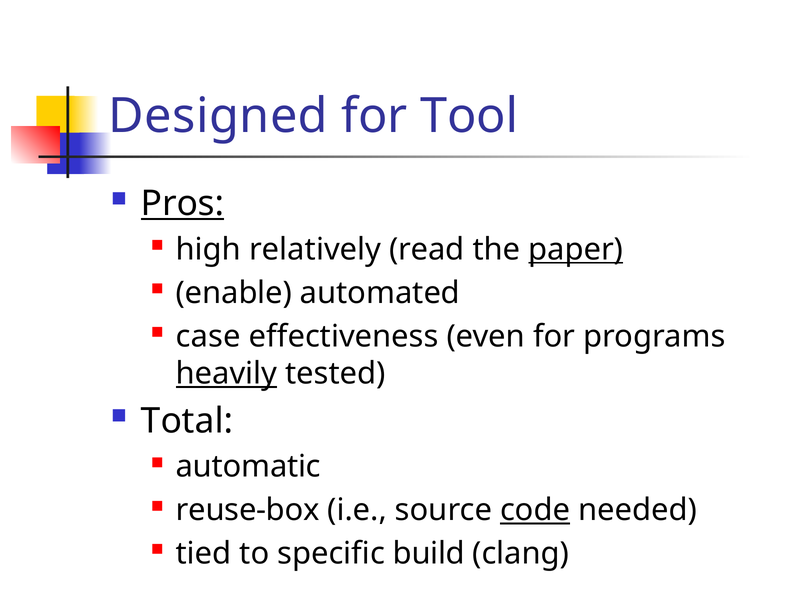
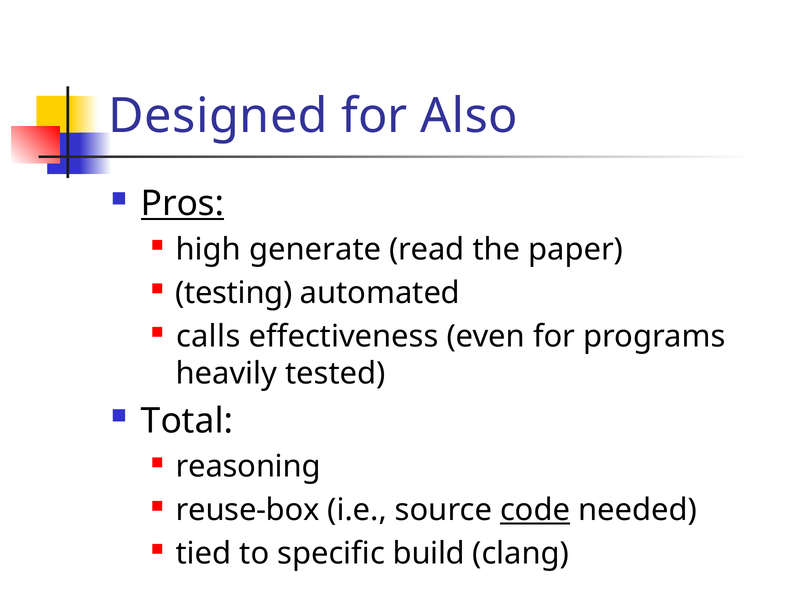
Tool: Tool -> Also
relatively: relatively -> generate
paper underline: present -> none
enable: enable -> testing
case: case -> calls
heavily underline: present -> none
automatic: automatic -> reasoning
